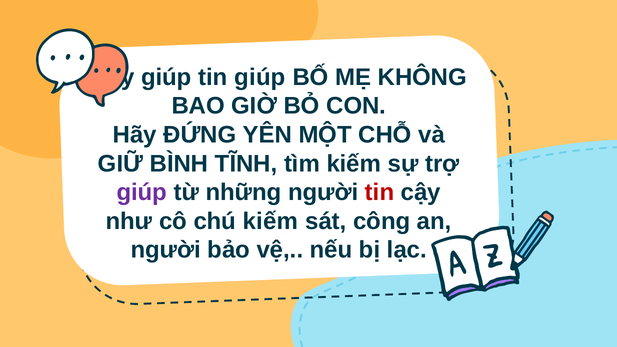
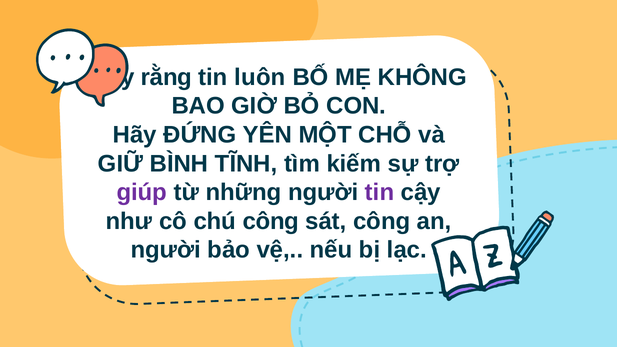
giúp at (166, 77): giúp -> rằng
tin giúp: giúp -> luôn
tin at (380, 193) colour: red -> purple
chú kiếm: kiếm -> công
